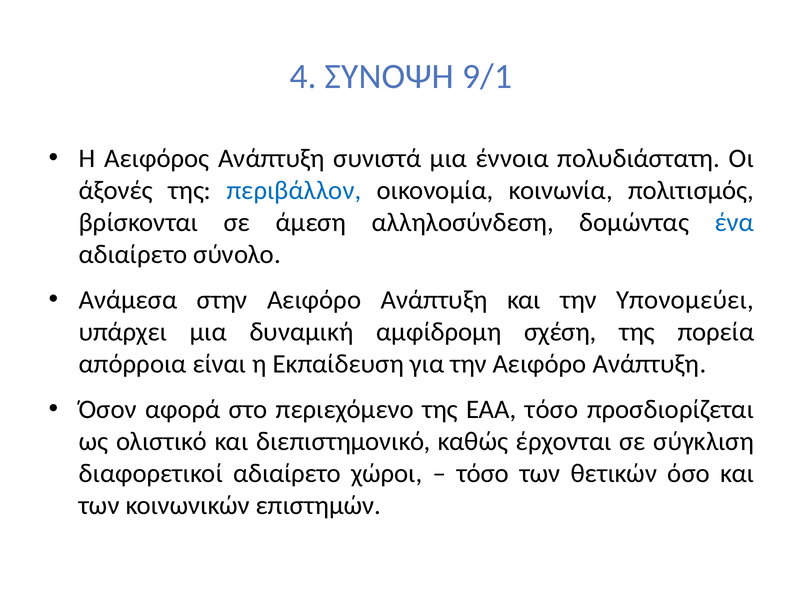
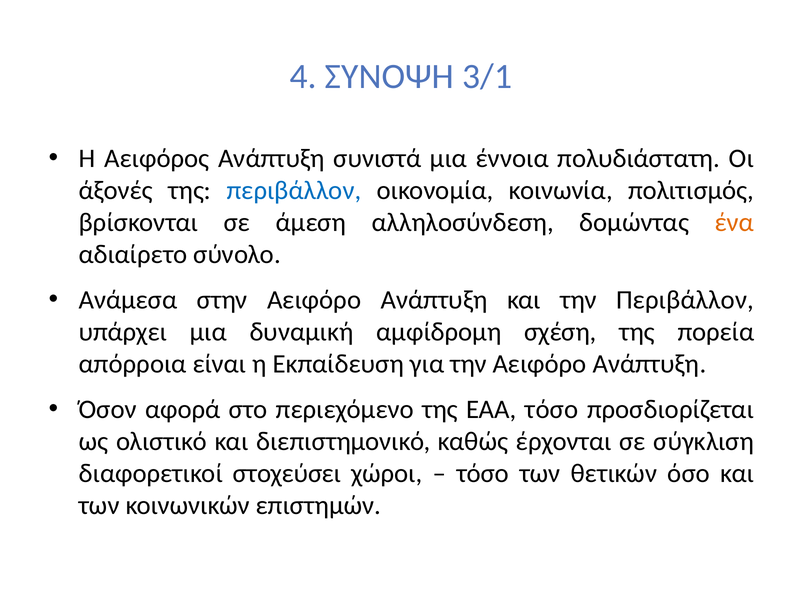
9/1: 9/1 -> 3/1
ένα colour: blue -> orange
την Υπονομεύει: Υπονομεύει -> Περιβάλλον
διαφορετικοί αδιαίρετο: αδιαίρετο -> στοχεύσει
